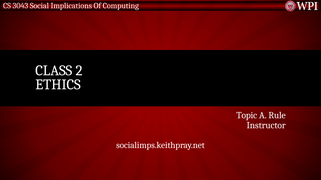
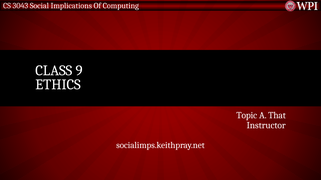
2: 2 -> 9
Rule: Rule -> That
